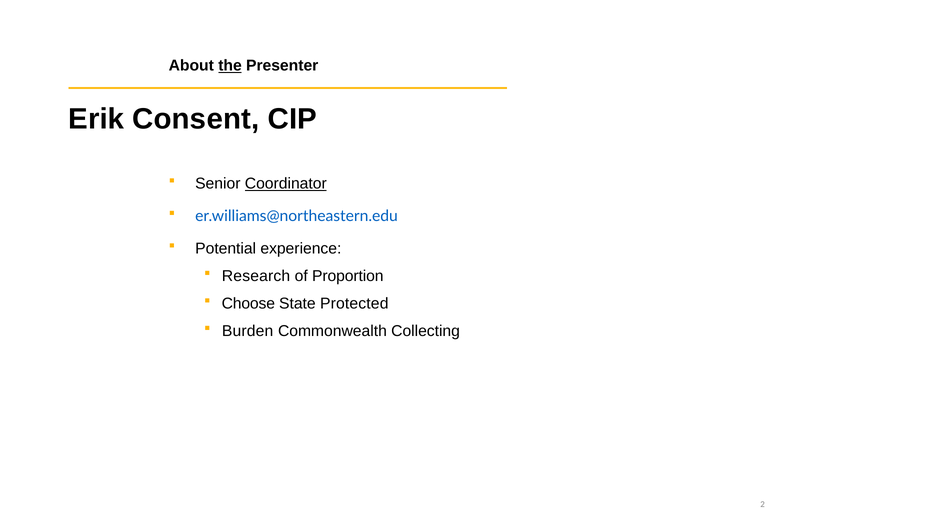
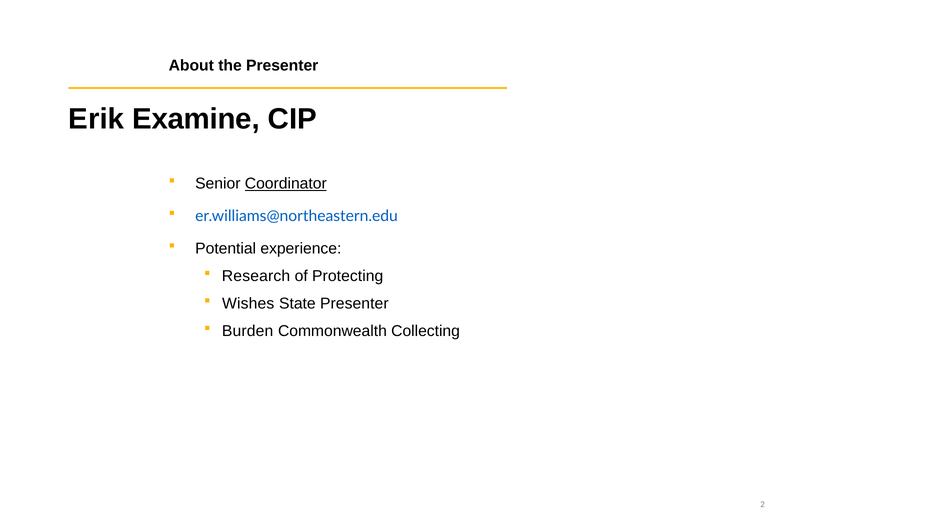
the underline: present -> none
Consent: Consent -> Examine
Proportion: Proportion -> Protecting
Choose: Choose -> Wishes
State Protected: Protected -> Presenter
